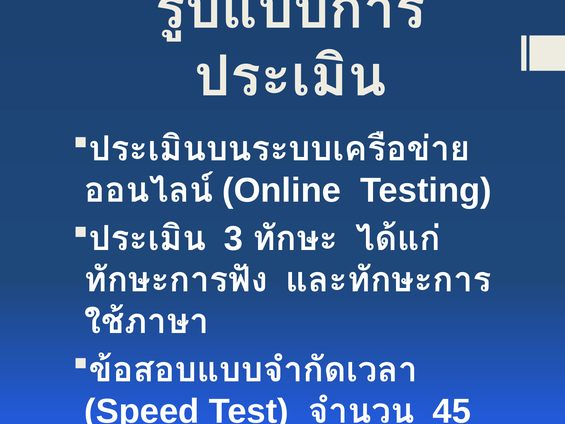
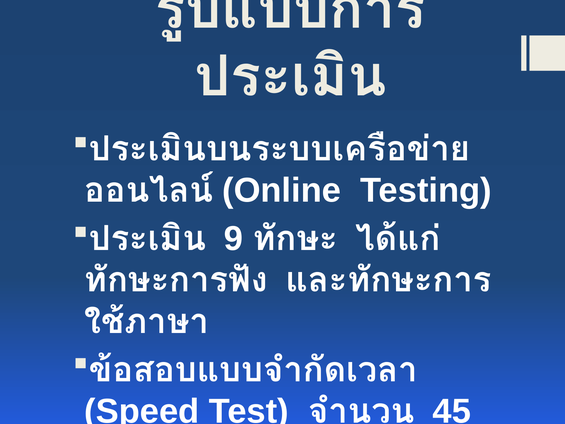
3: 3 -> 9
